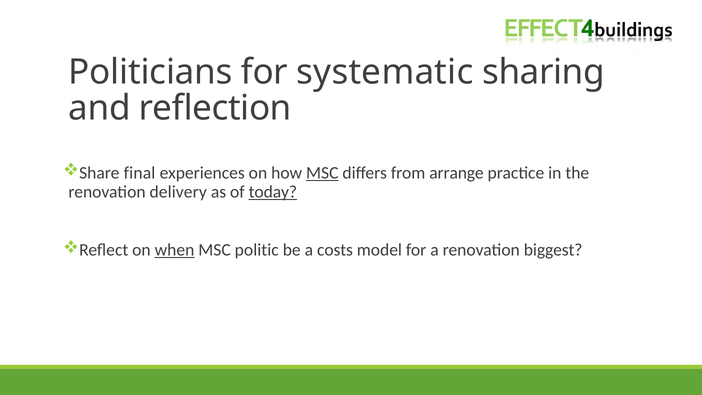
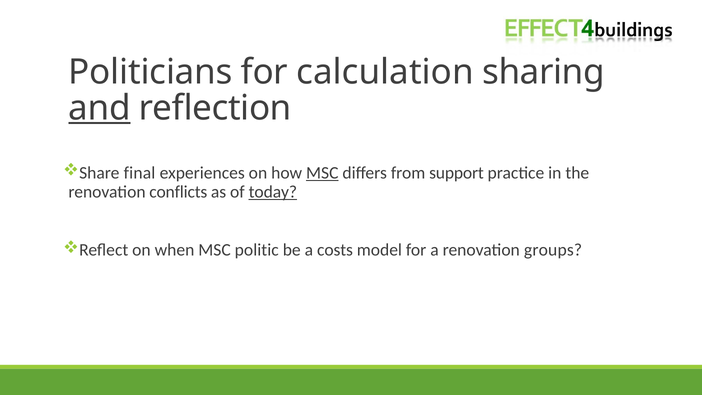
systematic: systematic -> calculation
and underline: none -> present
arrange: arrange -> support
delivery: delivery -> conflicts
when underline: present -> none
biggest: biggest -> groups
